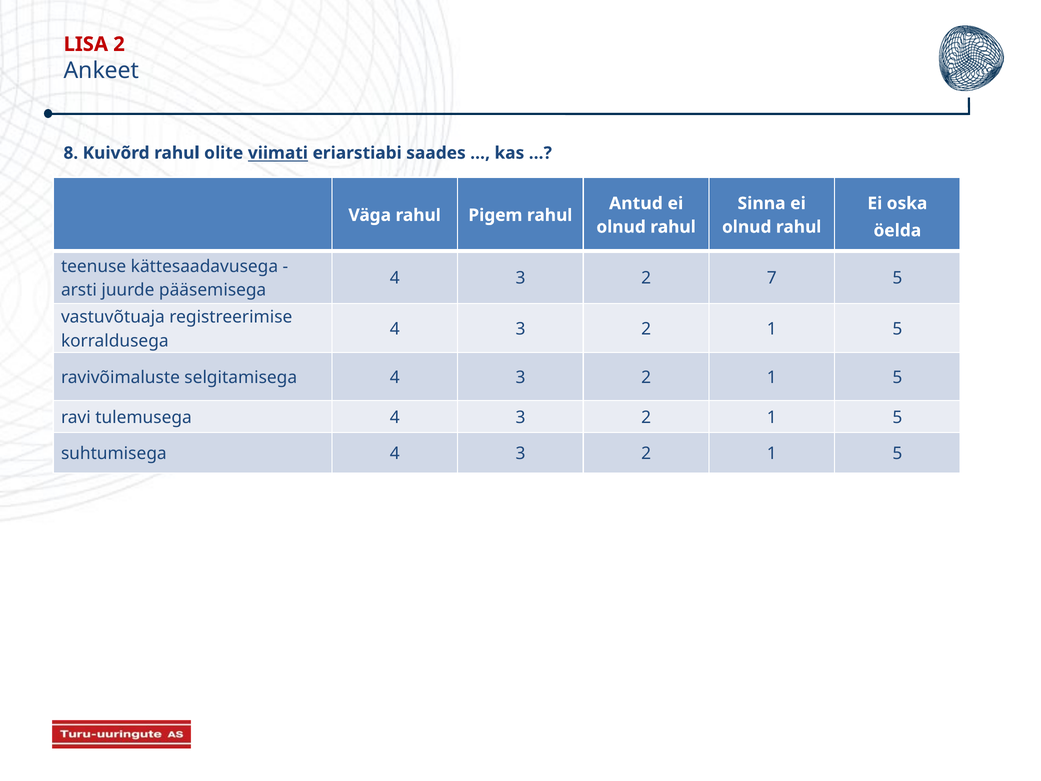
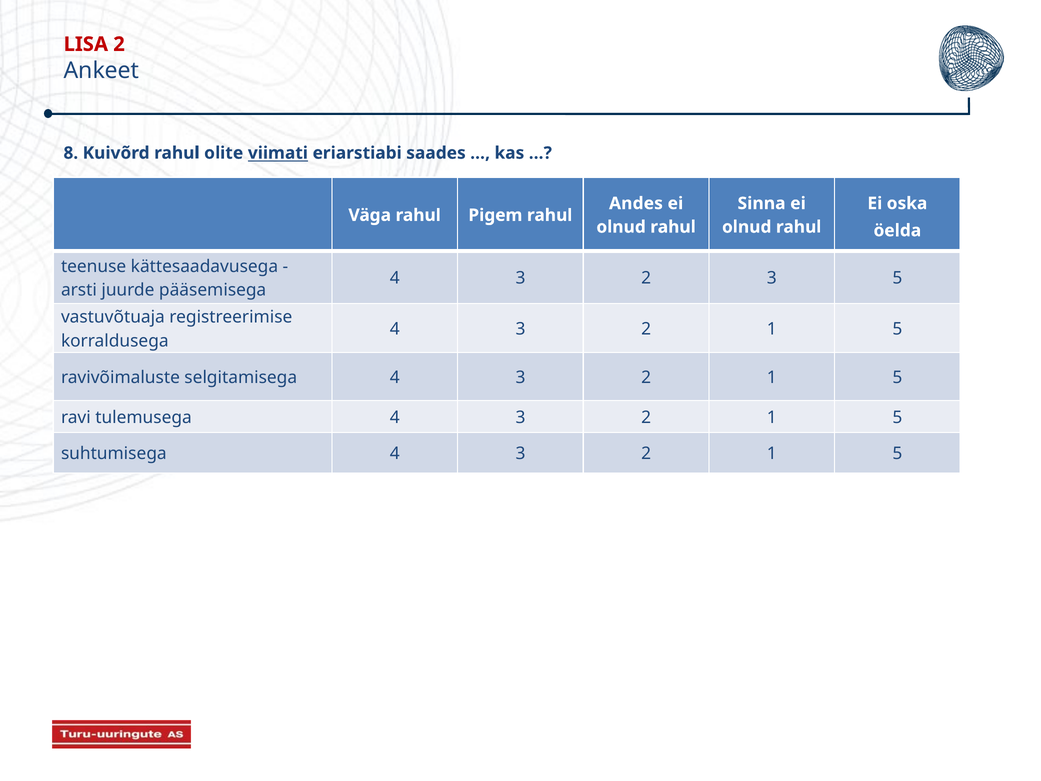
Antud: Antud -> Andes
2 7: 7 -> 3
